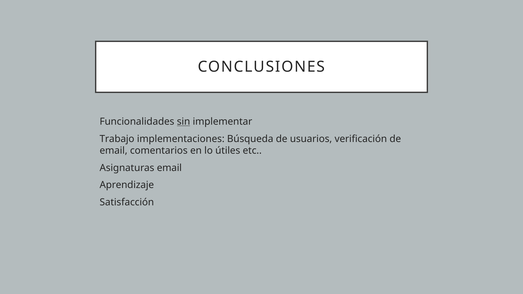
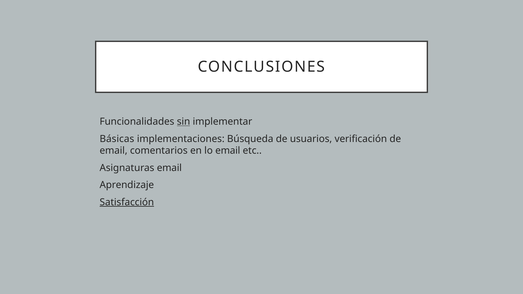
Trabajo: Trabajo -> Básicas
lo útiles: útiles -> email
Satisfacción underline: none -> present
